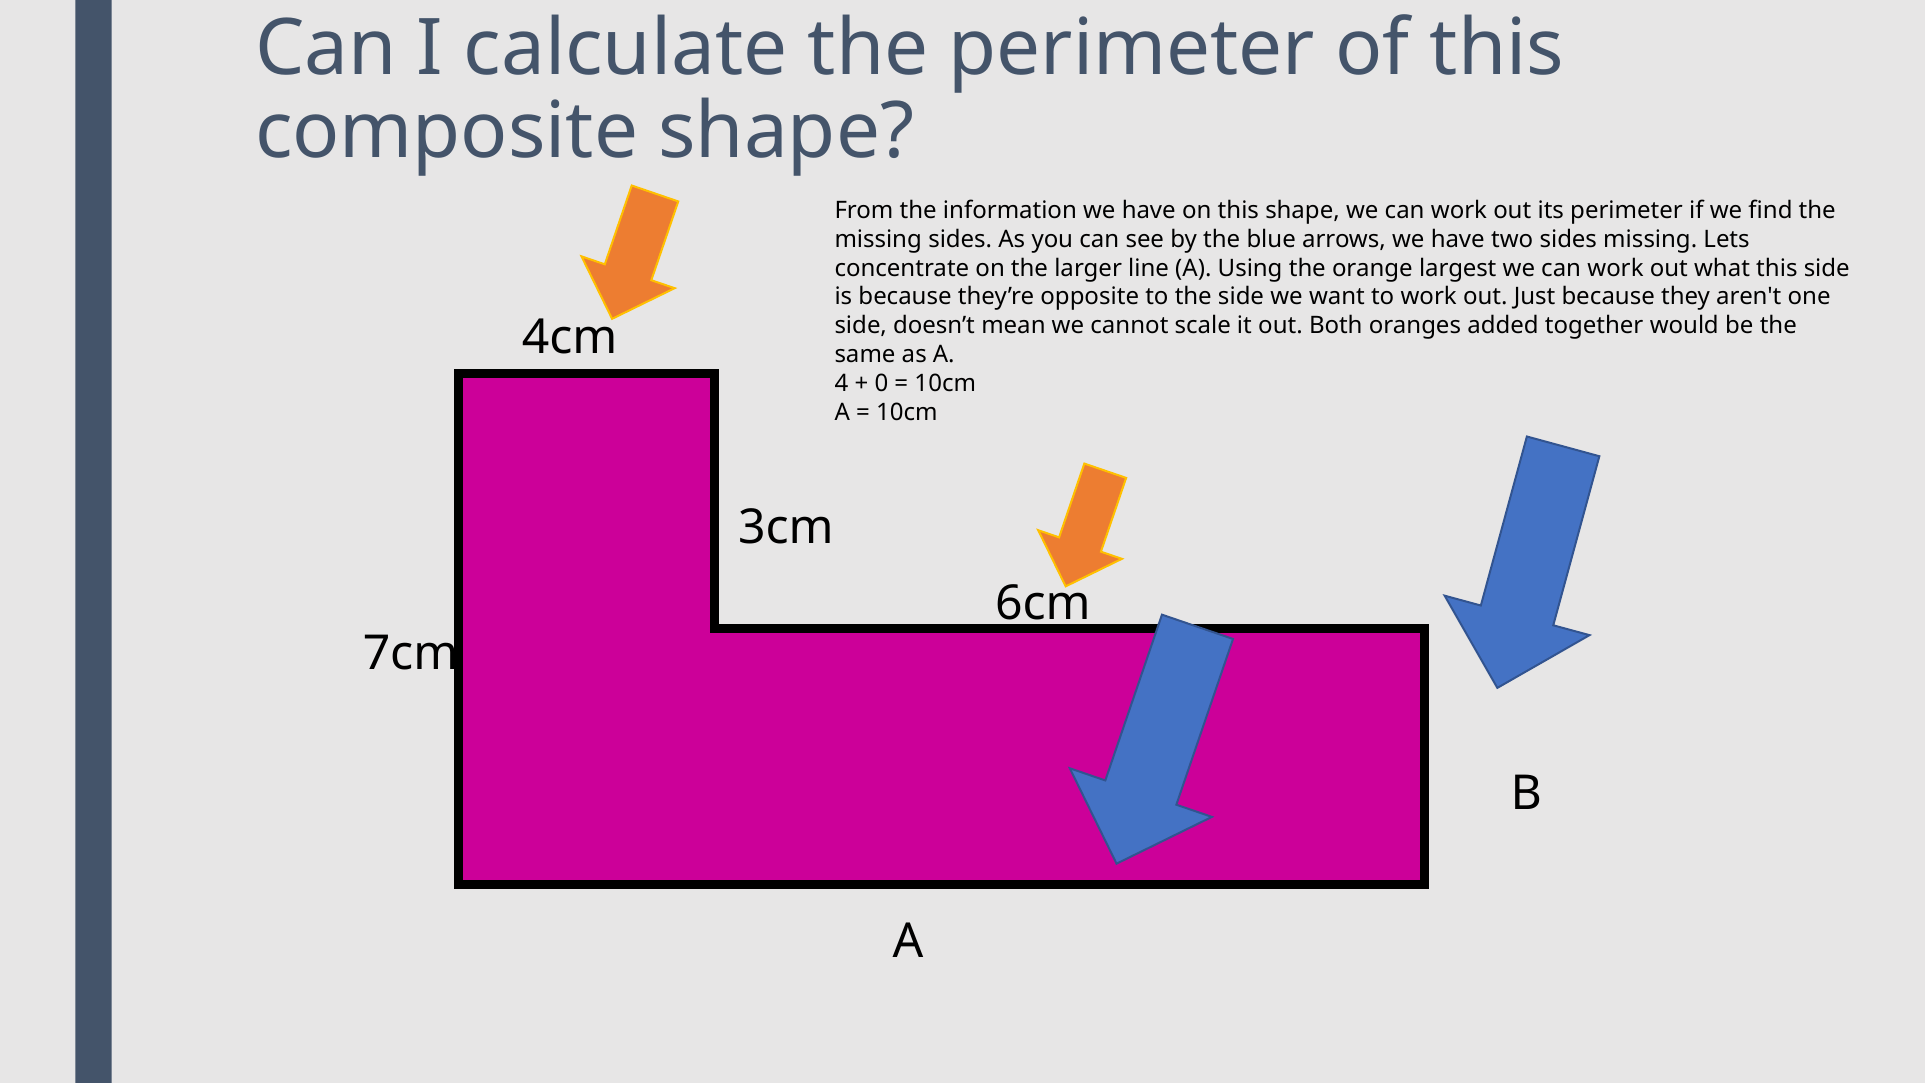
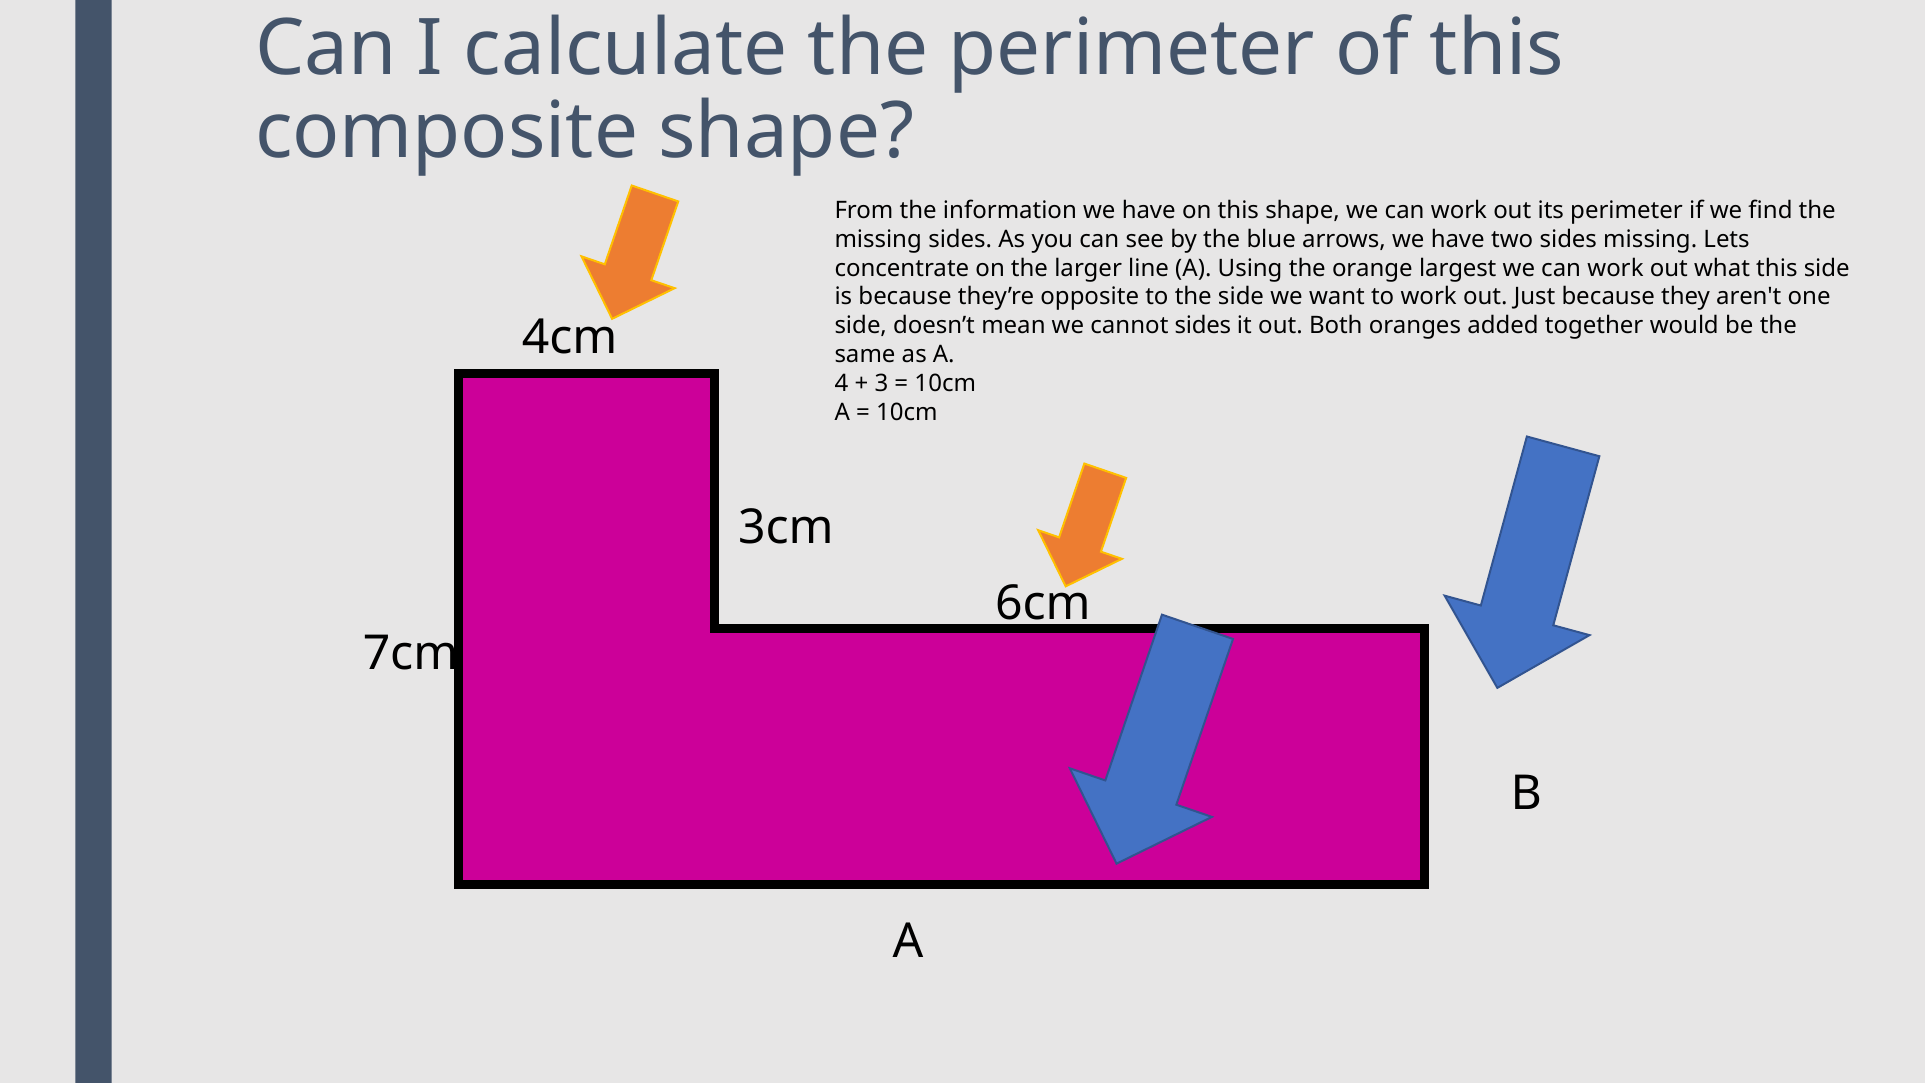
cannot scale: scale -> sides
0: 0 -> 3
